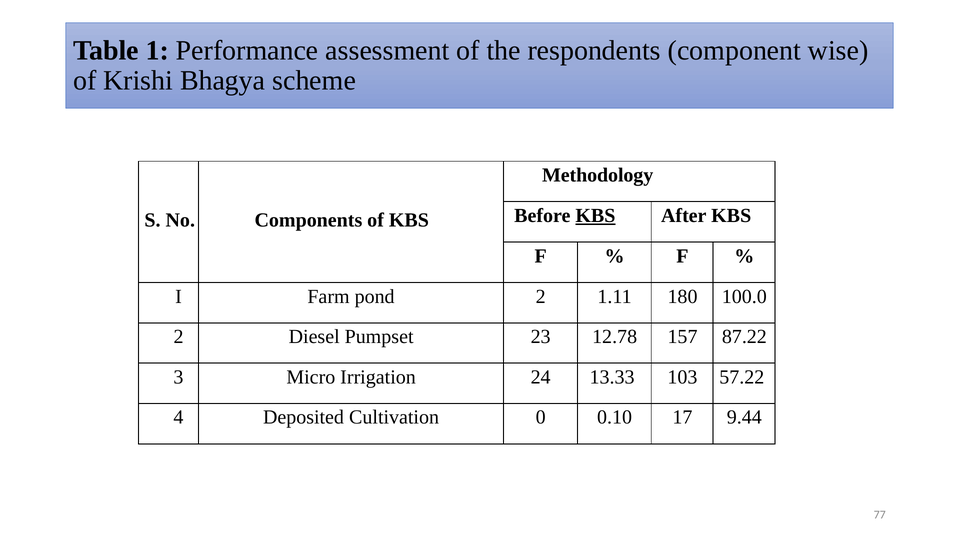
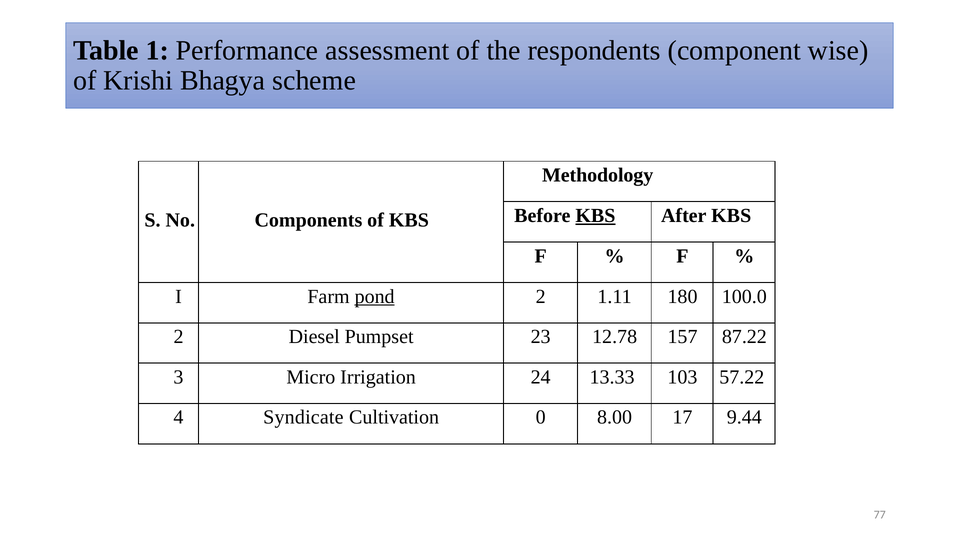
pond underline: none -> present
Deposited: Deposited -> Syndicate
0.10: 0.10 -> 8.00
